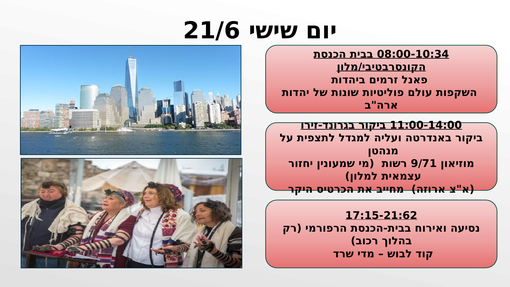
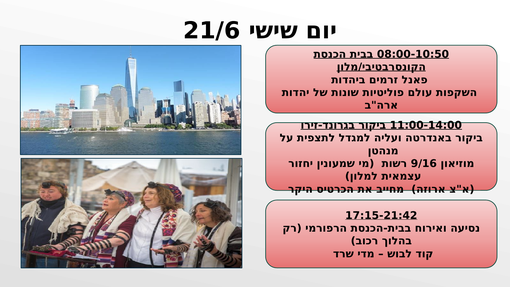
08:00-10:34: 08:00-10:34 -> 08:00-10:50
9/71: 9/71 -> 9/16
17:15-21:62: 17:15-21:62 -> 17:15-21:42
